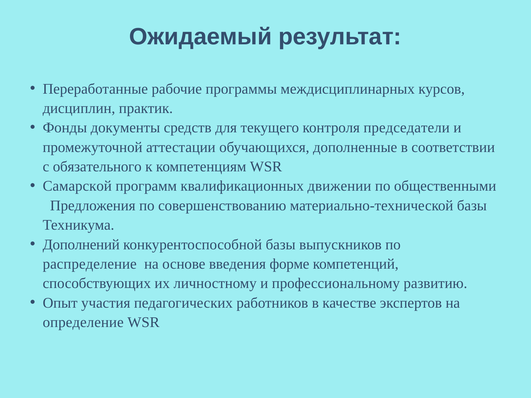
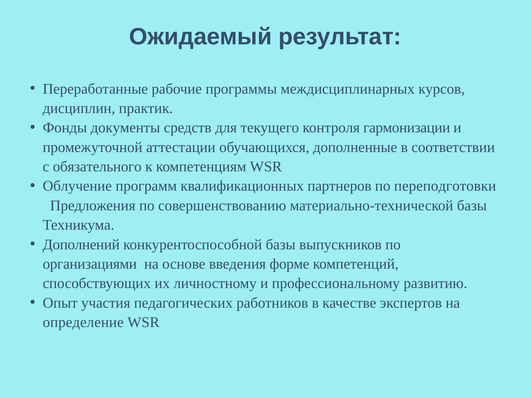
председатели: председатели -> гармонизации
Самарской: Самарской -> Облучение
движении: движении -> партнеров
общественными: общественными -> переподготовки
распределение: распределение -> организациями
